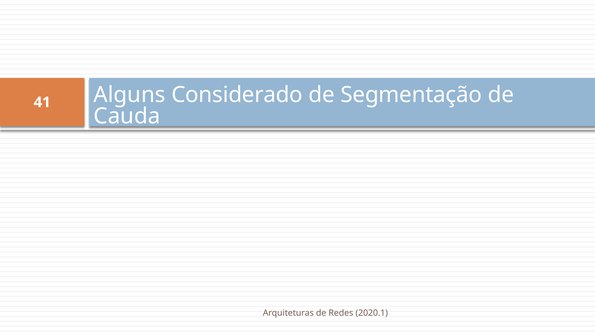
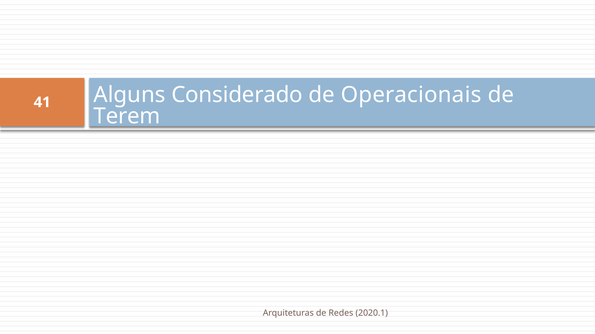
Segmentação: Segmentação -> Operacionais
Cauda: Cauda -> Terem
